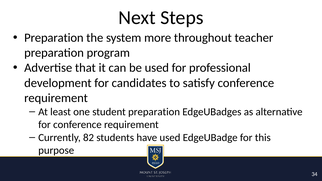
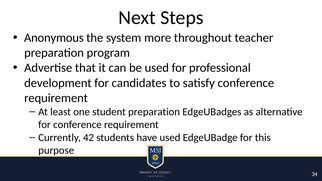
Preparation at (54, 38): Preparation -> Anonymous
82: 82 -> 42
